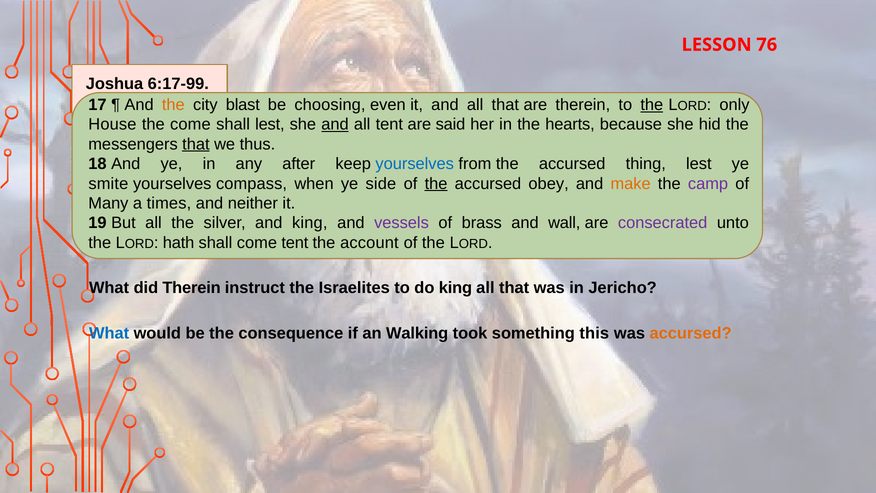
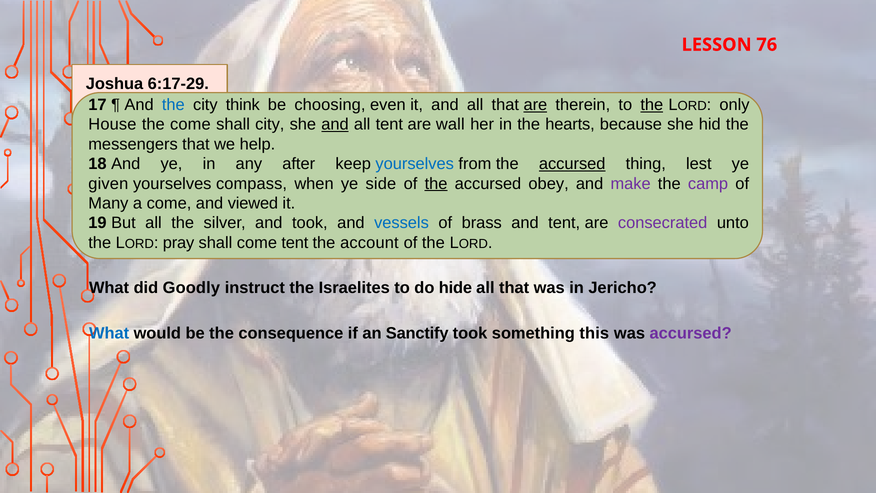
6:17-99: 6:17-99 -> 6:17-29
the at (173, 105) colour: orange -> blue
blast: blast -> think
are at (535, 105) underline: none -> present
shall lest: lest -> city
said: said -> wall
that at (196, 144) underline: present -> none
thus: thus -> help
accursed at (572, 164) underline: none -> present
smite: smite -> given
make colour: orange -> purple
a times: times -> come
neither: neither -> viewed
and king: king -> took
vessels colour: purple -> blue
and wall: wall -> tent
hath: hath -> pray
did Therein: Therein -> Goodly
do king: king -> hide
Walking: Walking -> Sanctify
accursed at (691, 333) colour: orange -> purple
